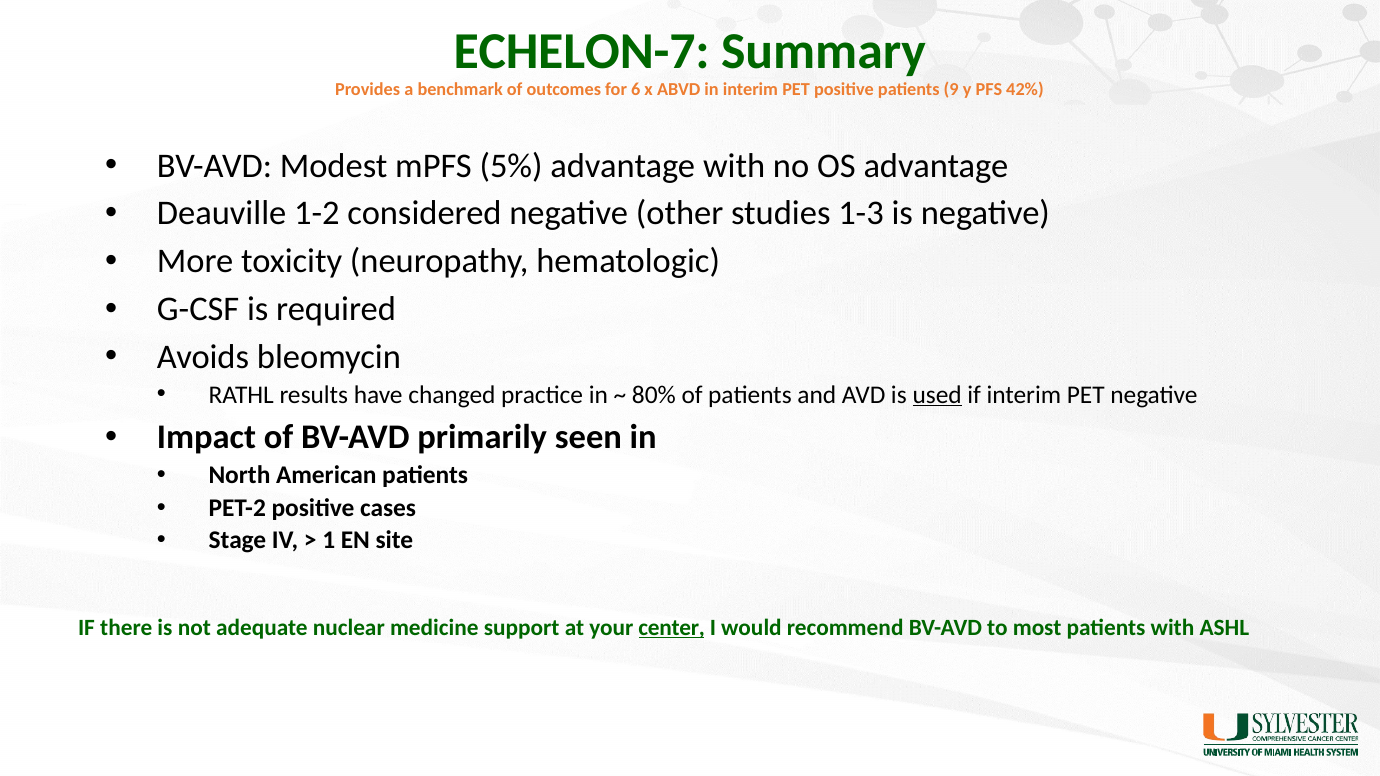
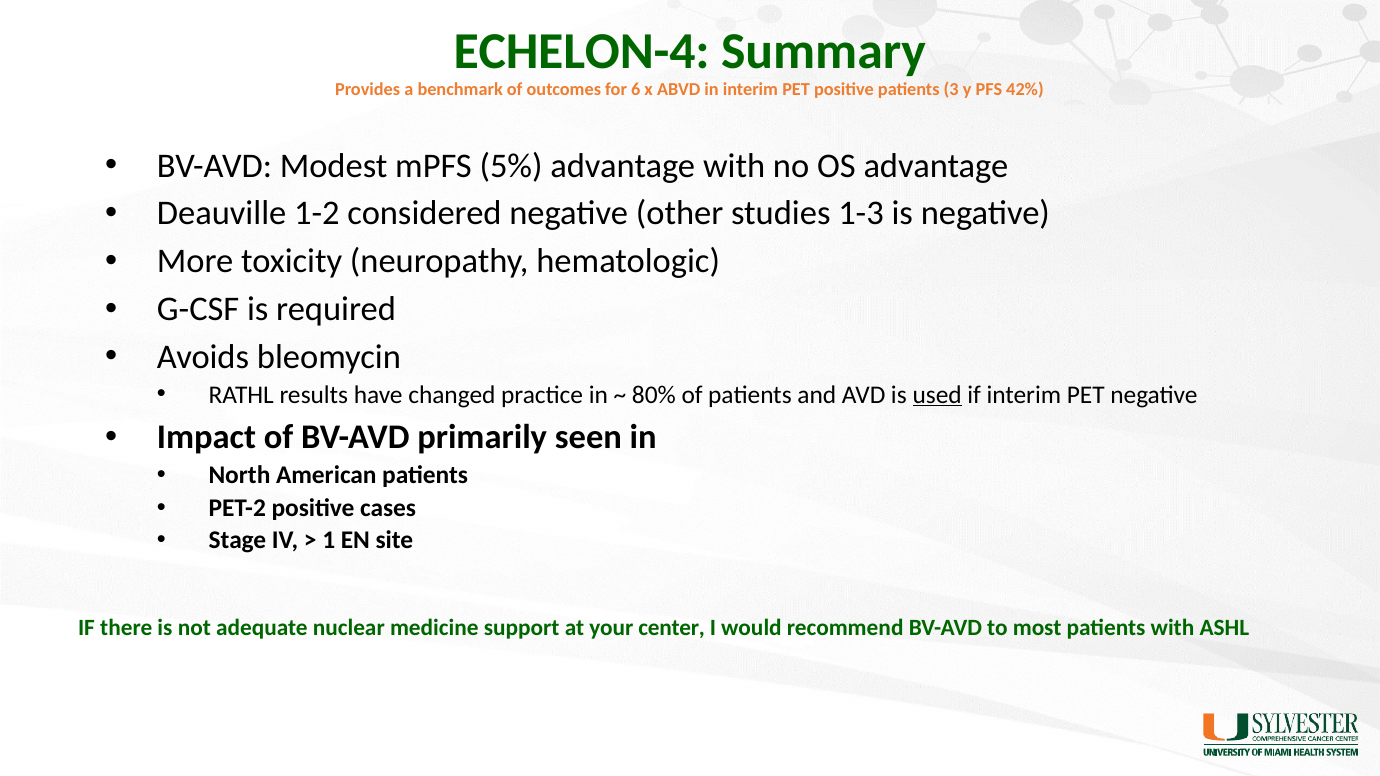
ECHELON-7: ECHELON-7 -> ECHELON-4
9: 9 -> 3
center underline: present -> none
